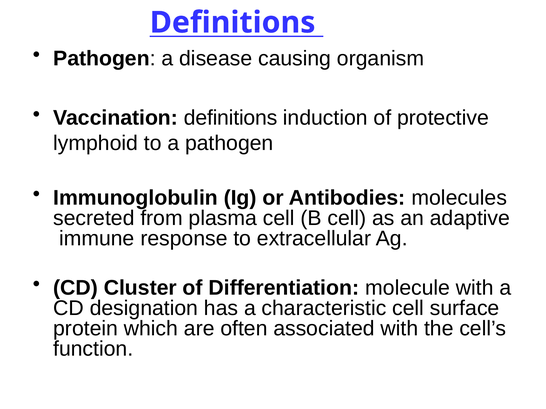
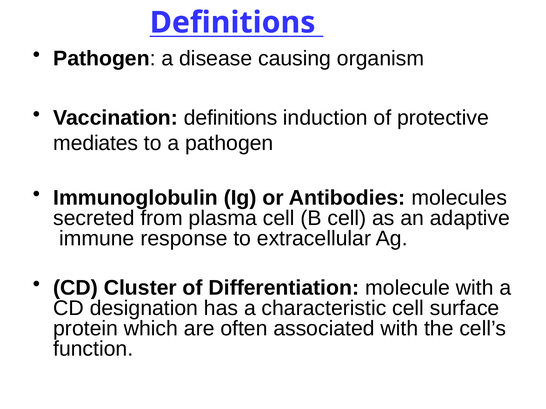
lymphoid: lymphoid -> mediates
